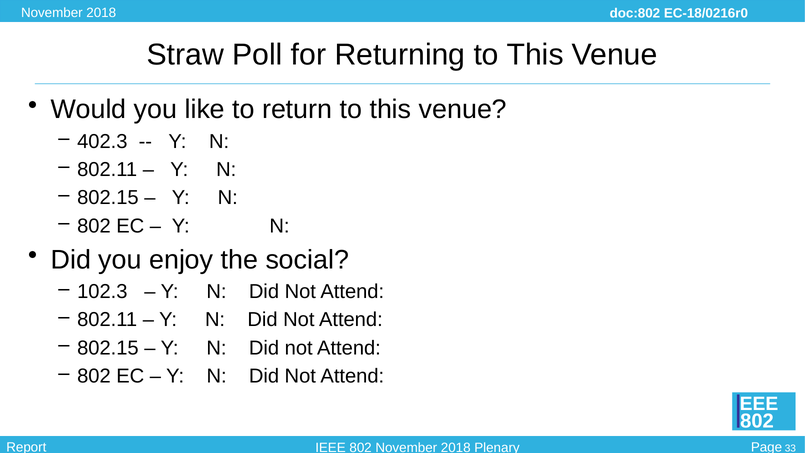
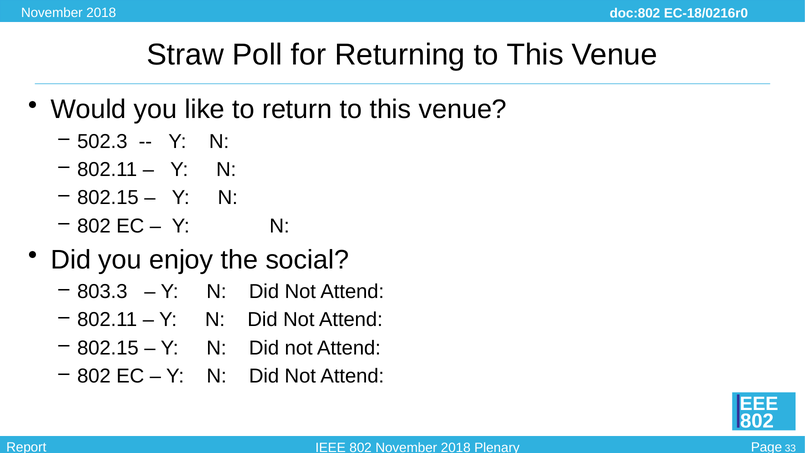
402.3: 402.3 -> 502.3
102.3: 102.3 -> 803.3
